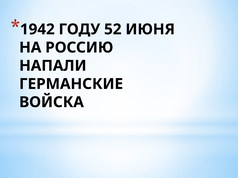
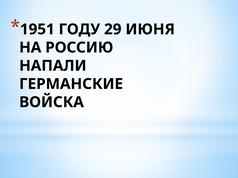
1942: 1942 -> 1951
52: 52 -> 29
